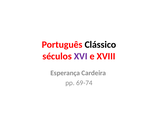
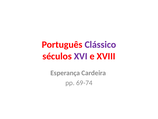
Clássico colour: black -> purple
